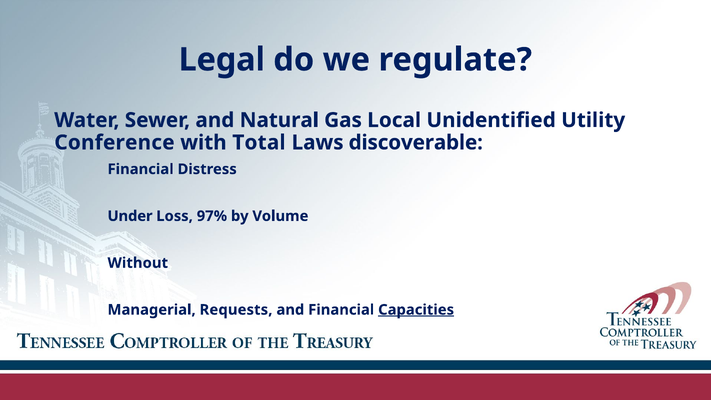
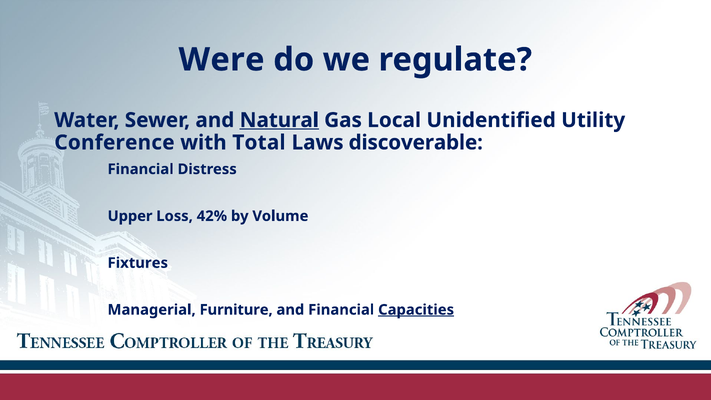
Legal: Legal -> Were
Natural underline: none -> present
Under: Under -> Upper
97%: 97% -> 42%
Without: Without -> Fixtures
Requests: Requests -> Furniture
